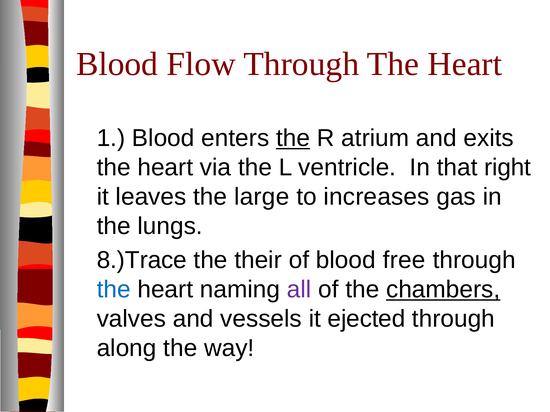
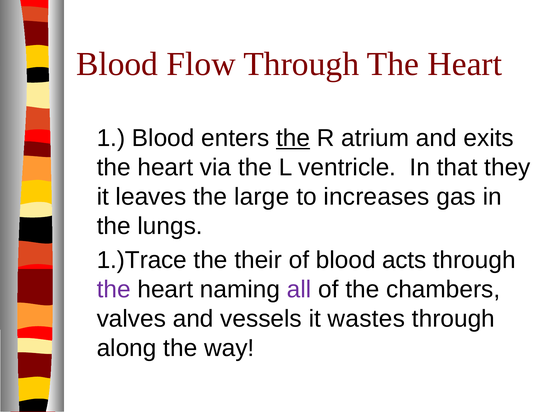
right: right -> they
8.)Trace: 8.)Trace -> 1.)Trace
free: free -> acts
the at (114, 290) colour: blue -> purple
chambers underline: present -> none
ejected: ejected -> wastes
